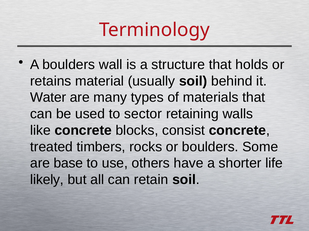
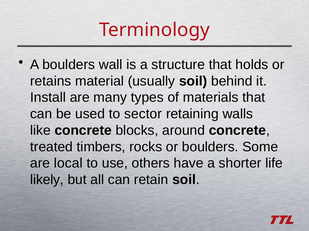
Water: Water -> Install
consist: consist -> around
base: base -> local
